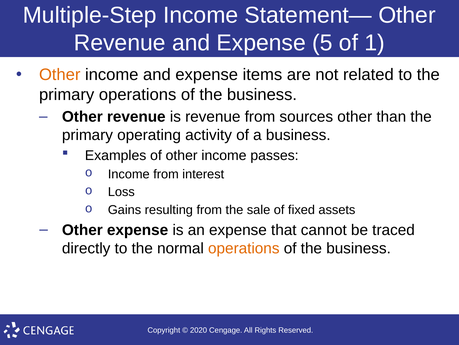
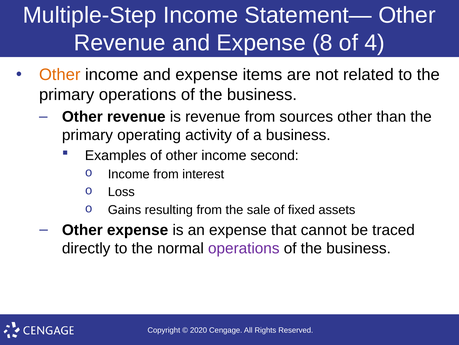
5: 5 -> 8
1: 1 -> 4
passes: passes -> second
operations at (244, 248) colour: orange -> purple
